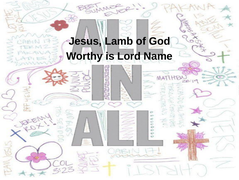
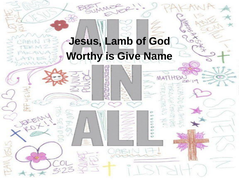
Lord: Lord -> Give
